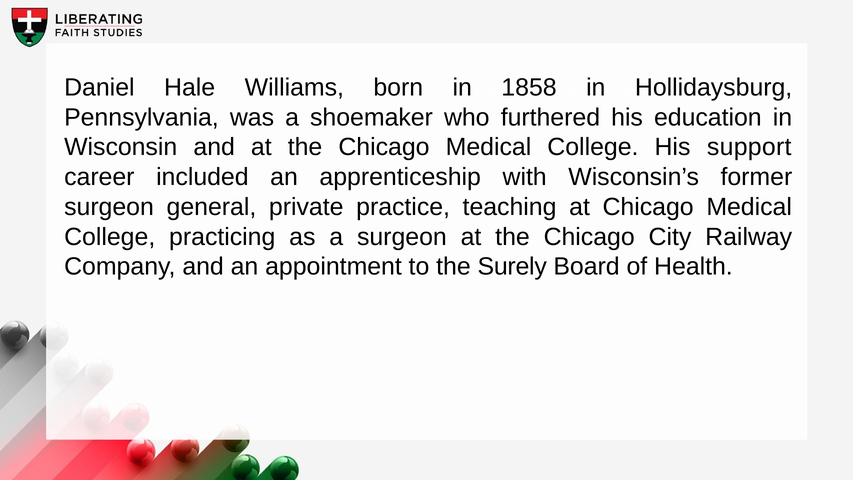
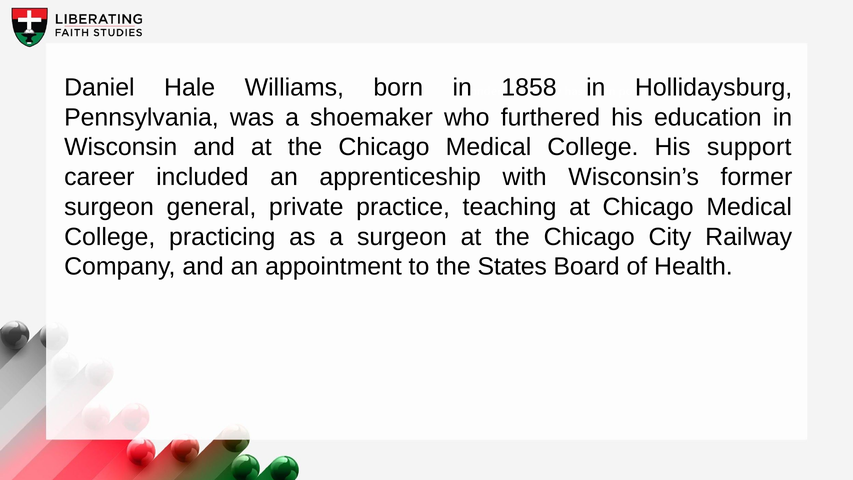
Surely: Surely -> States
